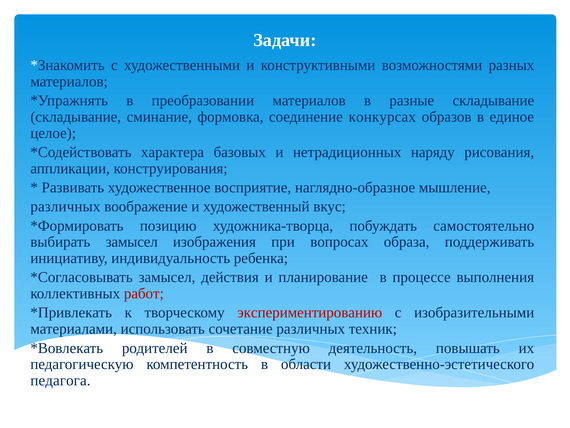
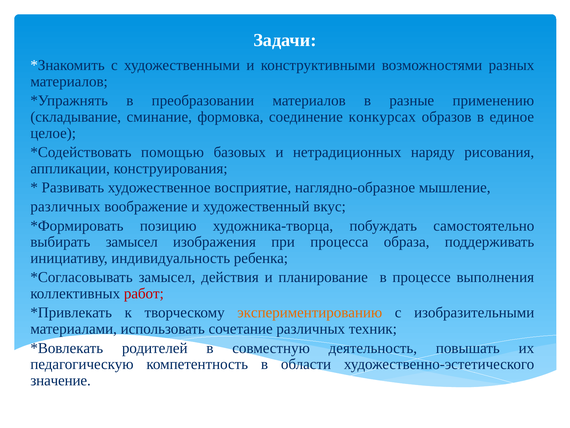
разные складывание: складывание -> применению
характера: характера -> помощью
вопросах: вопросах -> процесса
экспериментированию colour: red -> orange
педагога: педагога -> значение
